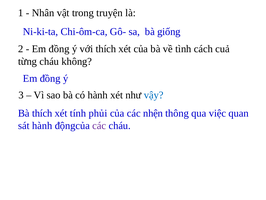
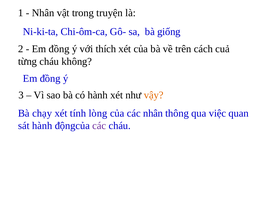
tình: tình -> trên
vậy colour: blue -> orange
Bà thích: thích -> chạy
phủi: phủi -> lòng
các nhện: nhện -> nhân
